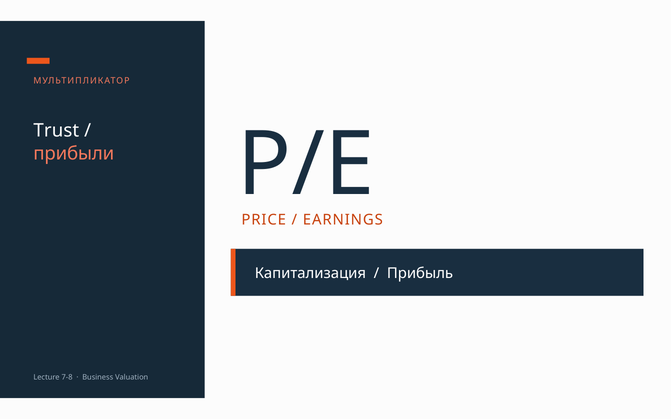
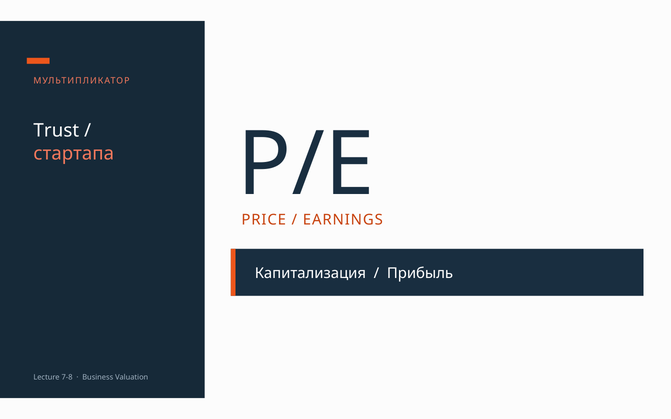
прибыли: прибыли -> стартапа
